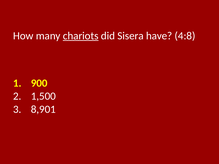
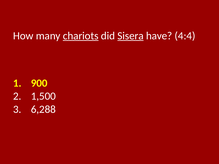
Sisera underline: none -> present
4:8: 4:8 -> 4:4
8,901: 8,901 -> 6,288
